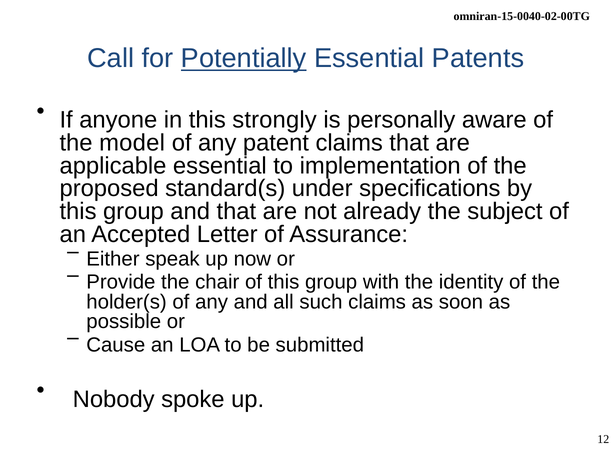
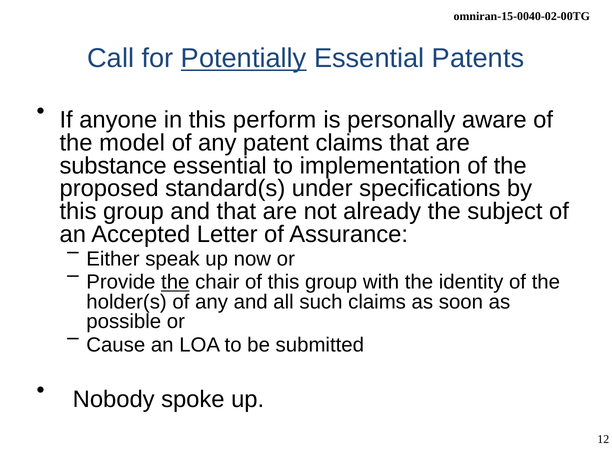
strongly: strongly -> perform
applicable: applicable -> substance
the at (175, 282) underline: none -> present
